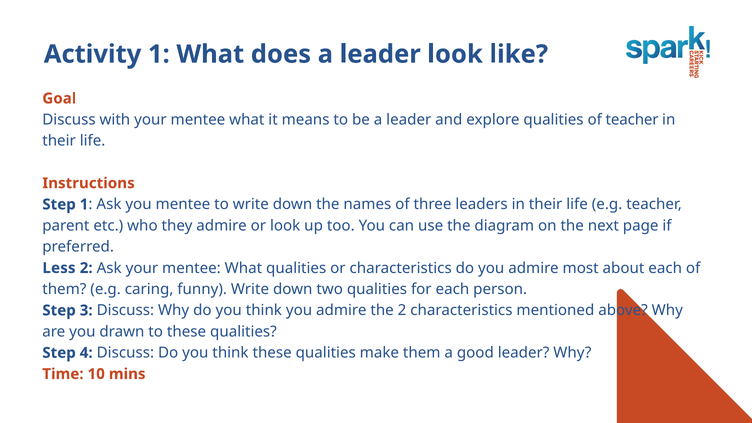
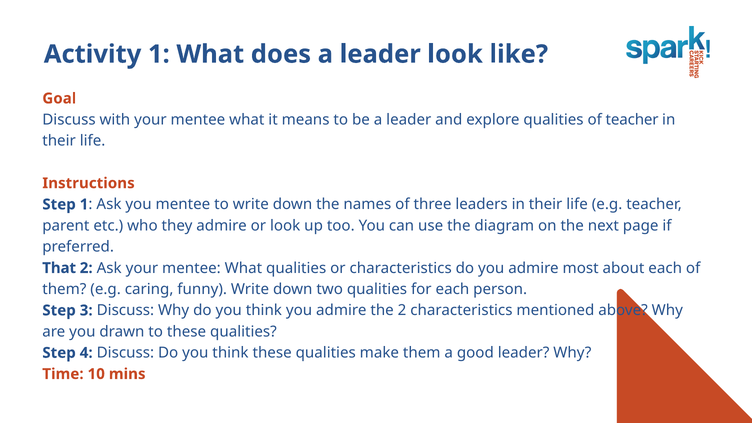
Less: Less -> That
